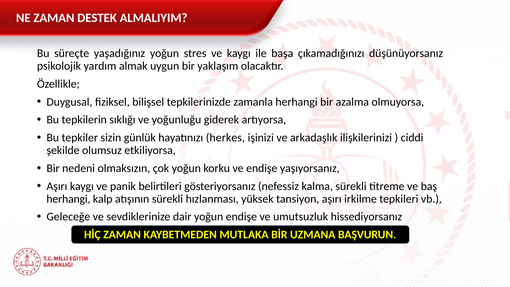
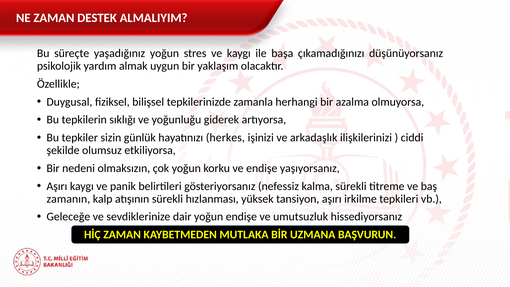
herhangi at (68, 199): herhangi -> zamanın
